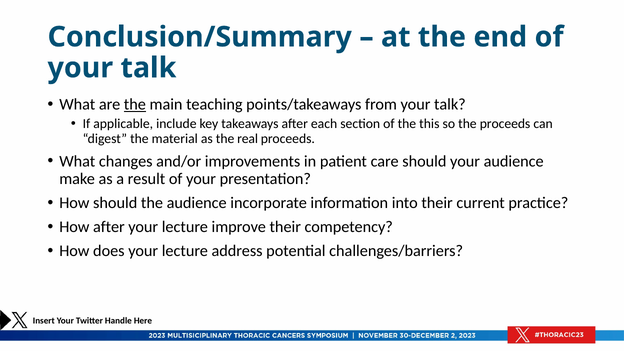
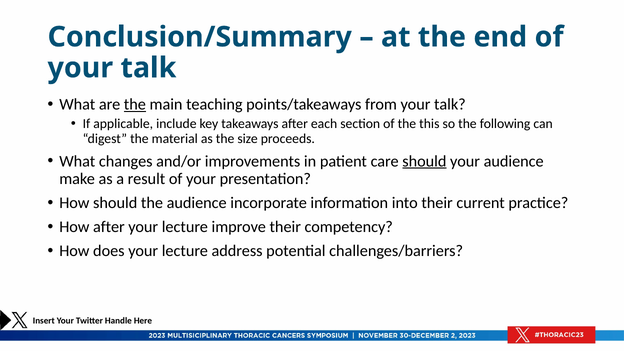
the proceeds: proceeds -> following
real: real -> size
should at (424, 161) underline: none -> present
